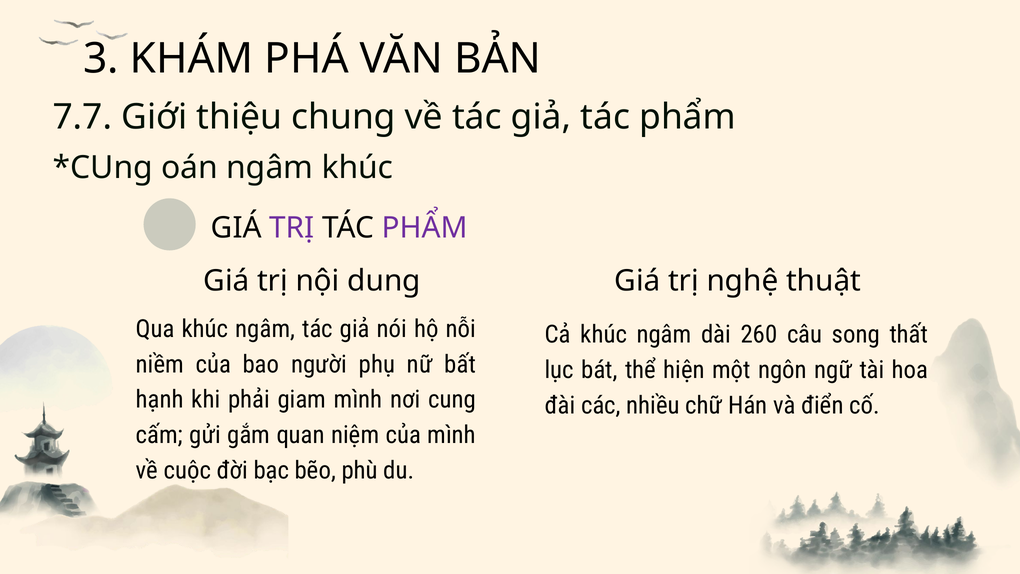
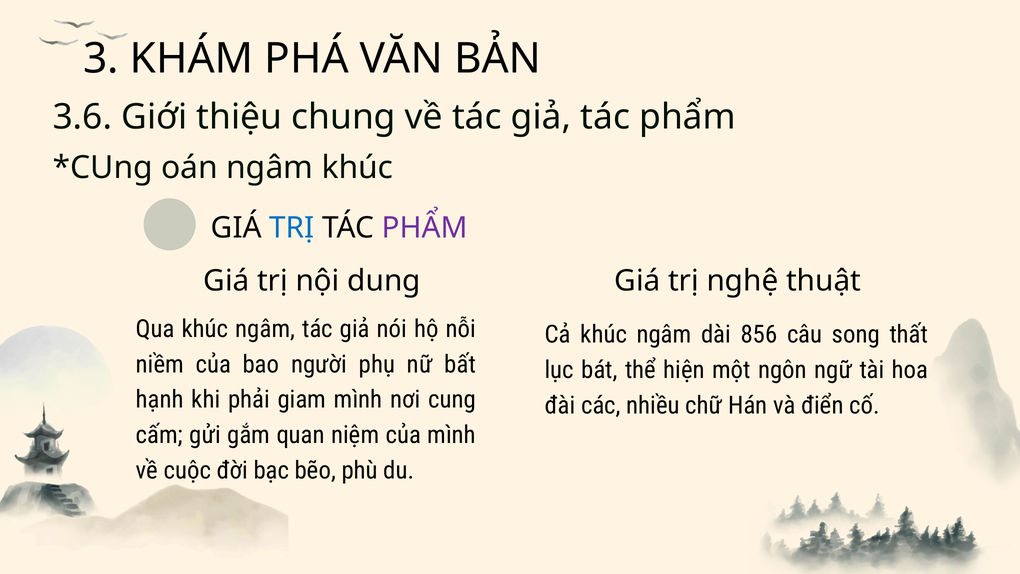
7.7: 7.7 -> 3.6
TRỊ colour: purple -> blue
260: 260 -> 856
